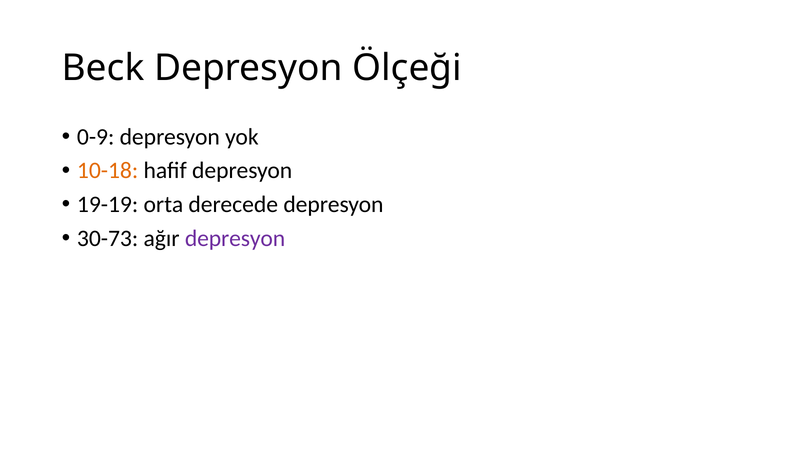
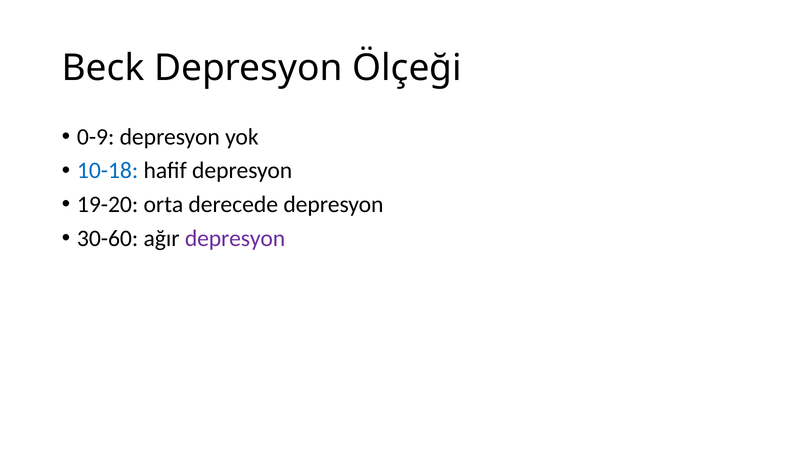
10-18 colour: orange -> blue
19-19: 19-19 -> 19-20
30-73: 30-73 -> 30-60
